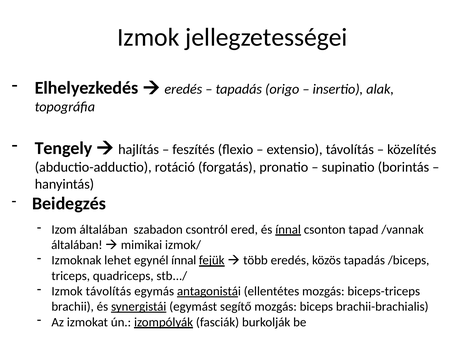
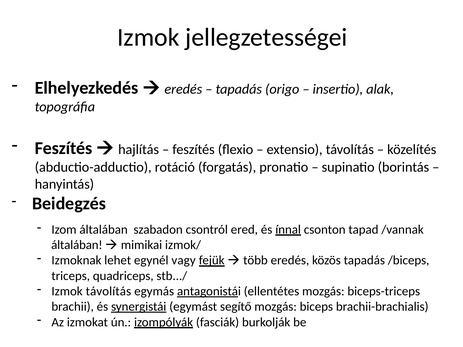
Tengely at (63, 148): Tengely -> Feszítés
egynél ínnal: ínnal -> vagy
